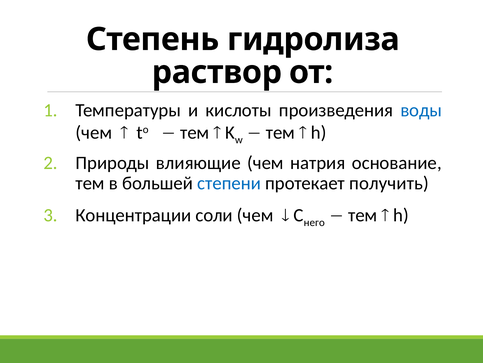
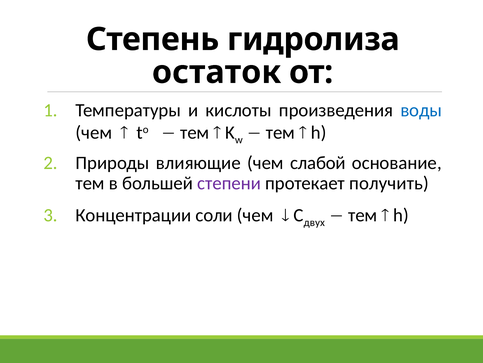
раствор: раствор -> остаток
натрия: натрия -> слабой
степени colour: blue -> purple
него: него -> двух
